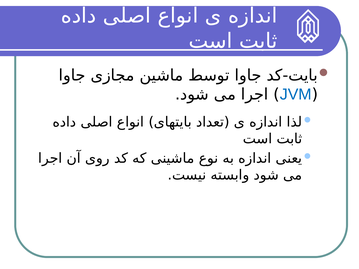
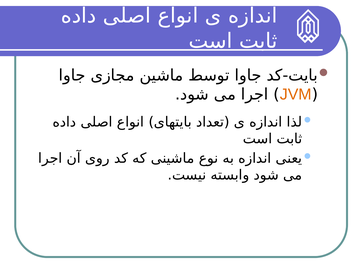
JVM colour: blue -> orange
